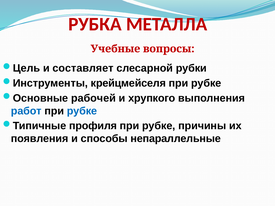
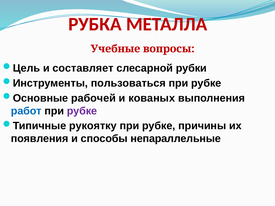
крейцмейселя: крейцмейселя -> пользоваться
хрупкого: хрупкого -> кованых
рубке at (82, 111) colour: blue -> purple
профиля: профиля -> рукоятку
